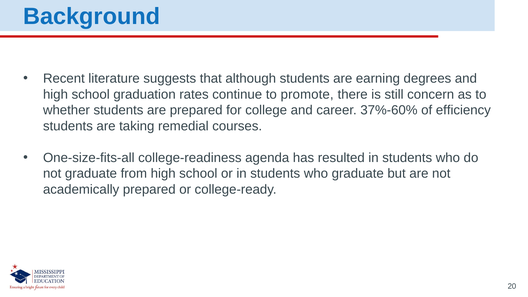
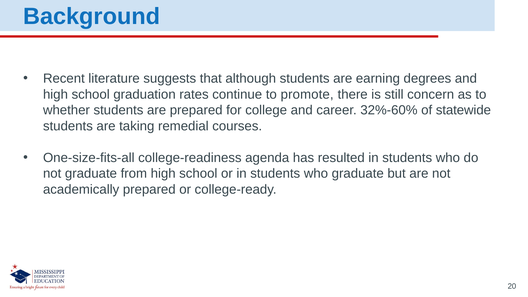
37%-60%: 37%-60% -> 32%-60%
efficiency: efficiency -> statewide
